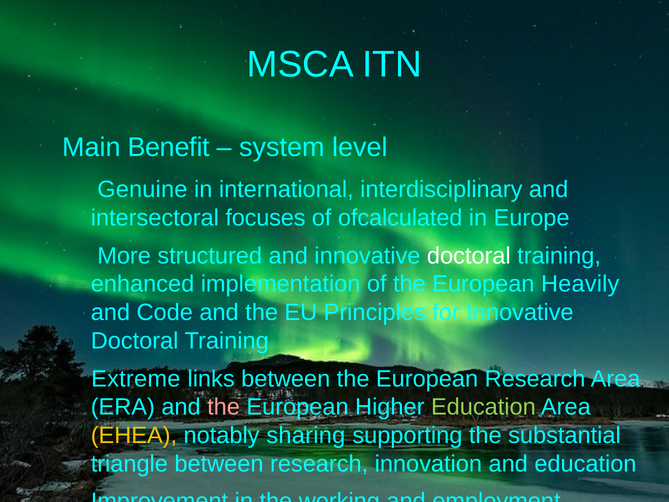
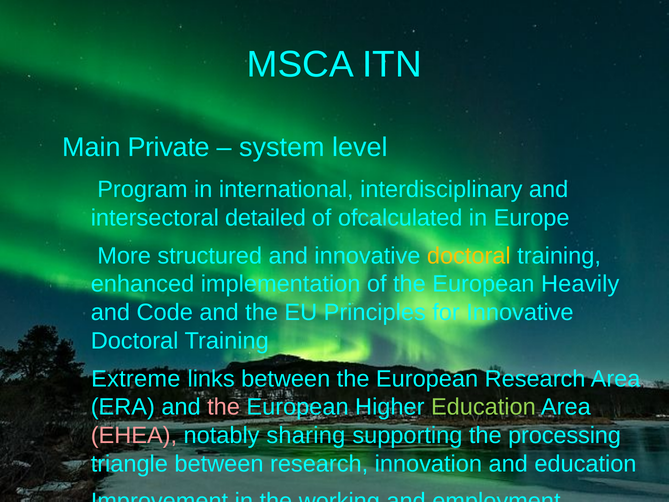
Benefit: Benefit -> Private
Genuine: Genuine -> Program
focuses: focuses -> detailed
doctoral at (469, 256) colour: white -> yellow
EHEA colour: yellow -> pink
substantial: substantial -> processing
